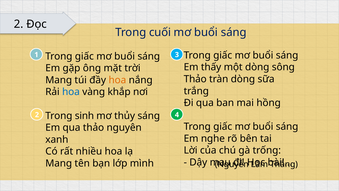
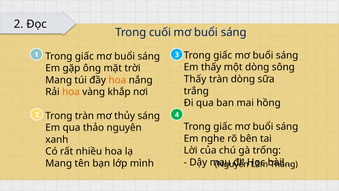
Thảo at (195, 79): Thảo -> Thấy
hoa at (71, 92) colour: blue -> orange
Trong sinh: sinh -> tràn
